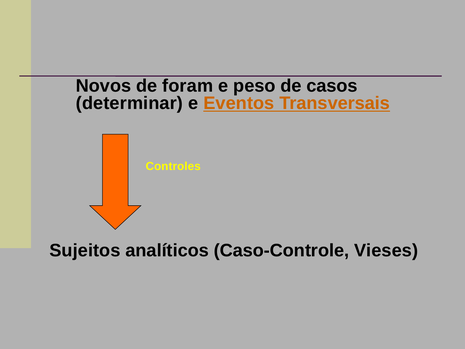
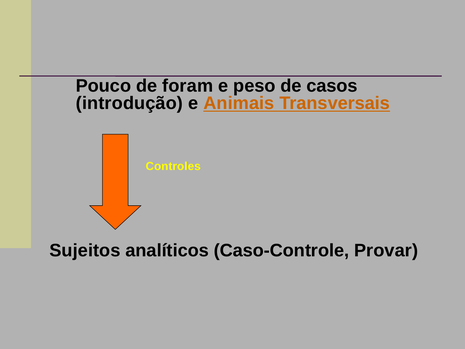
Novos: Novos -> Pouco
determinar: determinar -> introdução
Eventos: Eventos -> Animais
Vieses: Vieses -> Provar
